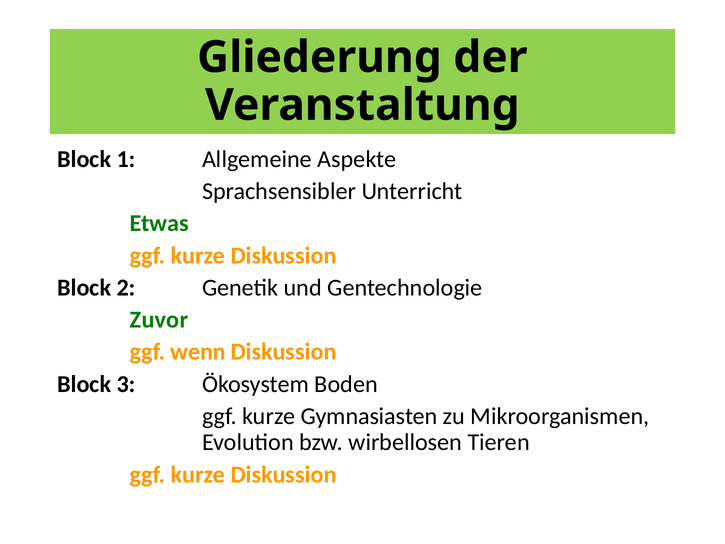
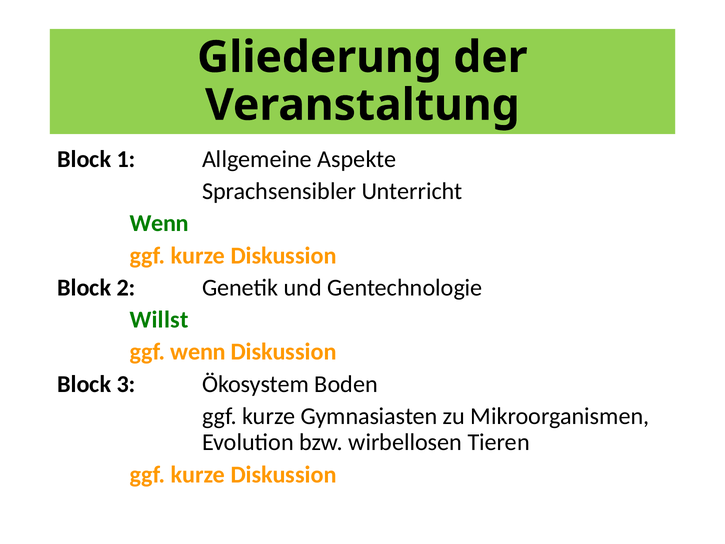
Etwas at (159, 223): Etwas -> Wenn
Zuvor: Zuvor -> Willst
